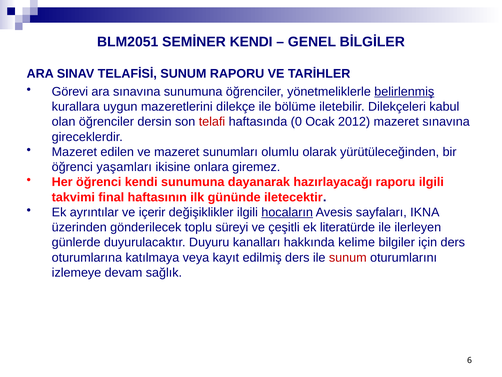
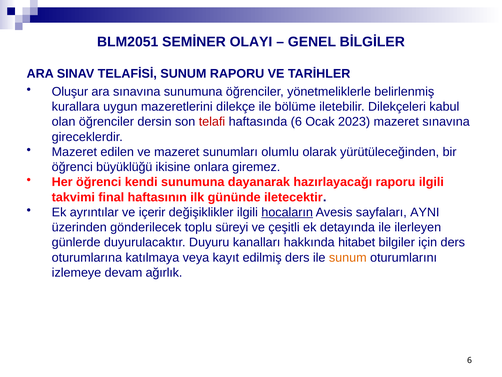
SEMİNER KENDI: KENDI -> OLAYI
Görevi: Görevi -> Oluşur
belirlenmiş underline: present -> none
haftasında 0: 0 -> 6
2012: 2012 -> 2023
yaşamları: yaşamları -> büyüklüğü
IKNA: IKNA -> AYNI
literatürde: literatürde -> detayında
kelime: kelime -> hitabet
sunum at (348, 257) colour: red -> orange
sağlık: sağlık -> ağırlık
